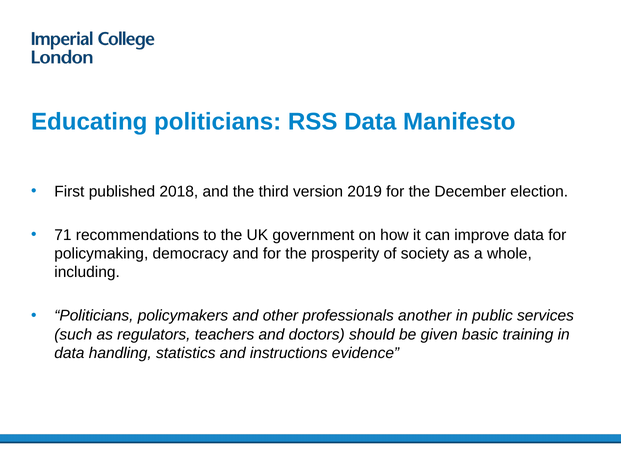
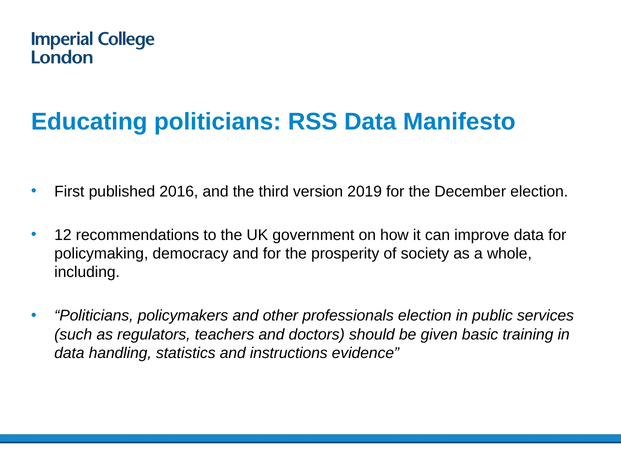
2018: 2018 -> 2016
71: 71 -> 12
professionals another: another -> election
